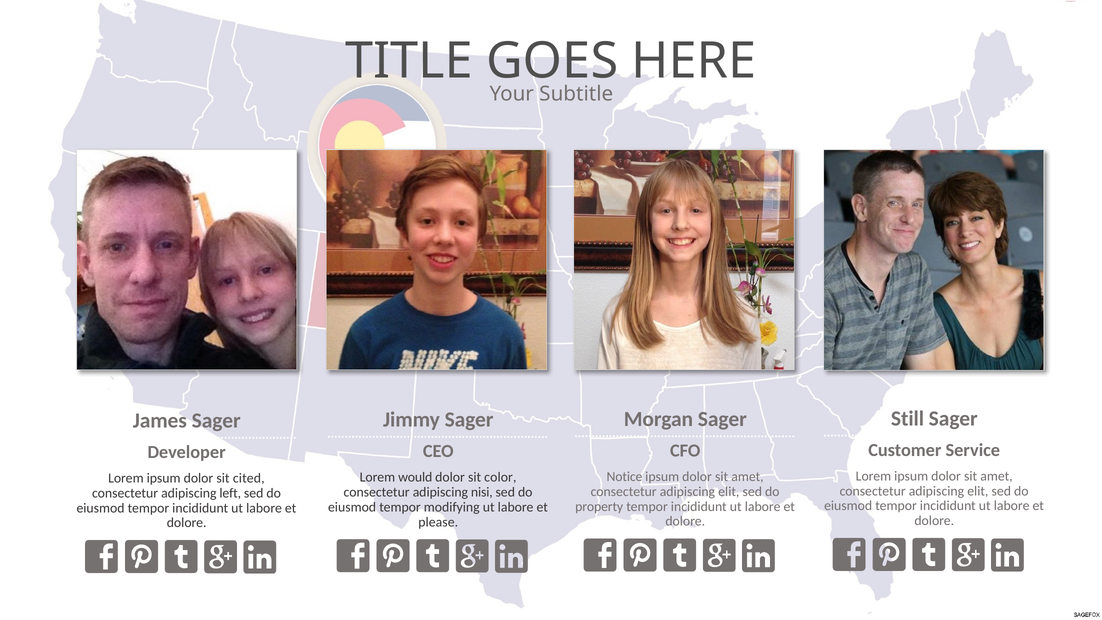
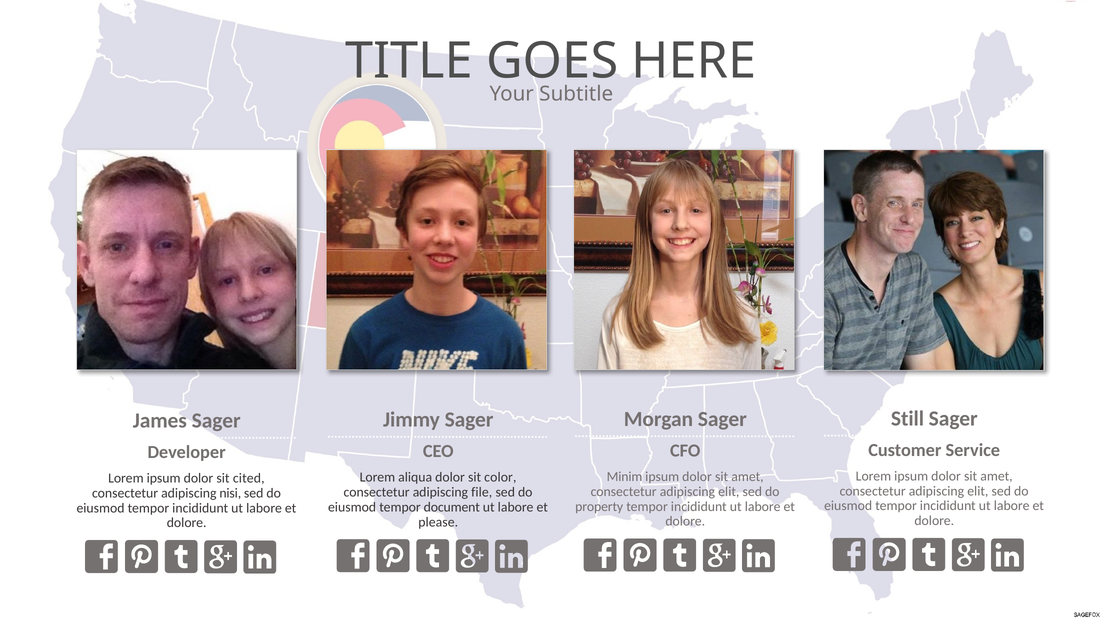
Notice: Notice -> Minim
would: would -> aliqua
nisi: nisi -> file
left: left -> nisi
modifying: modifying -> document
